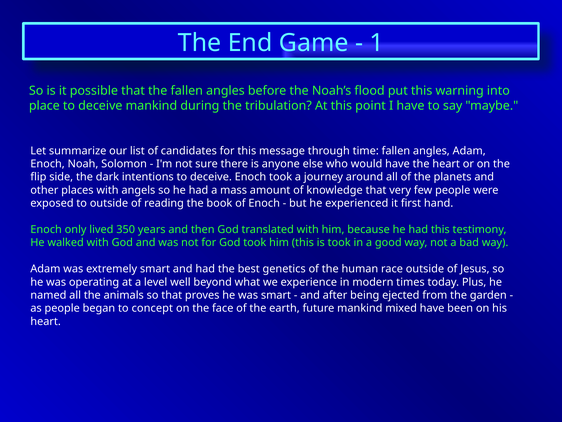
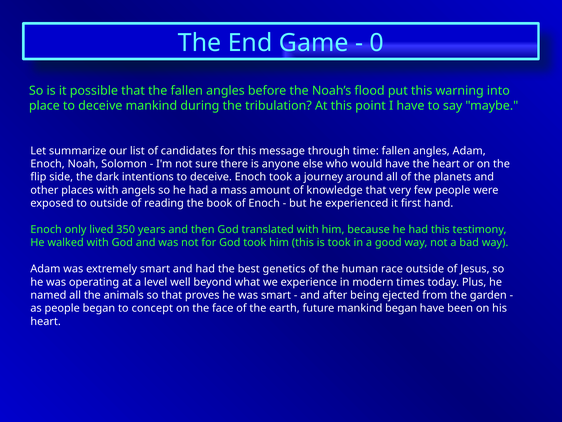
1: 1 -> 0
mankind mixed: mixed -> began
